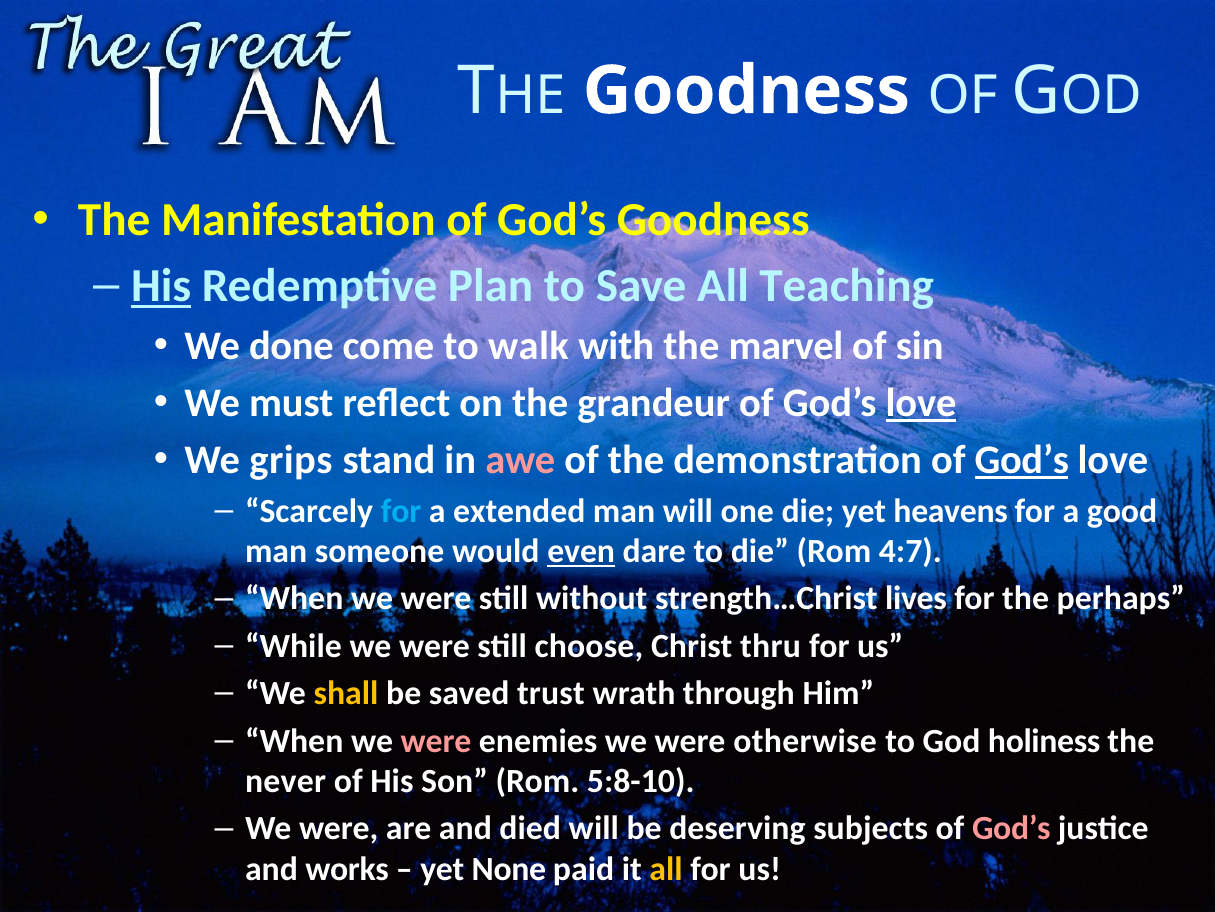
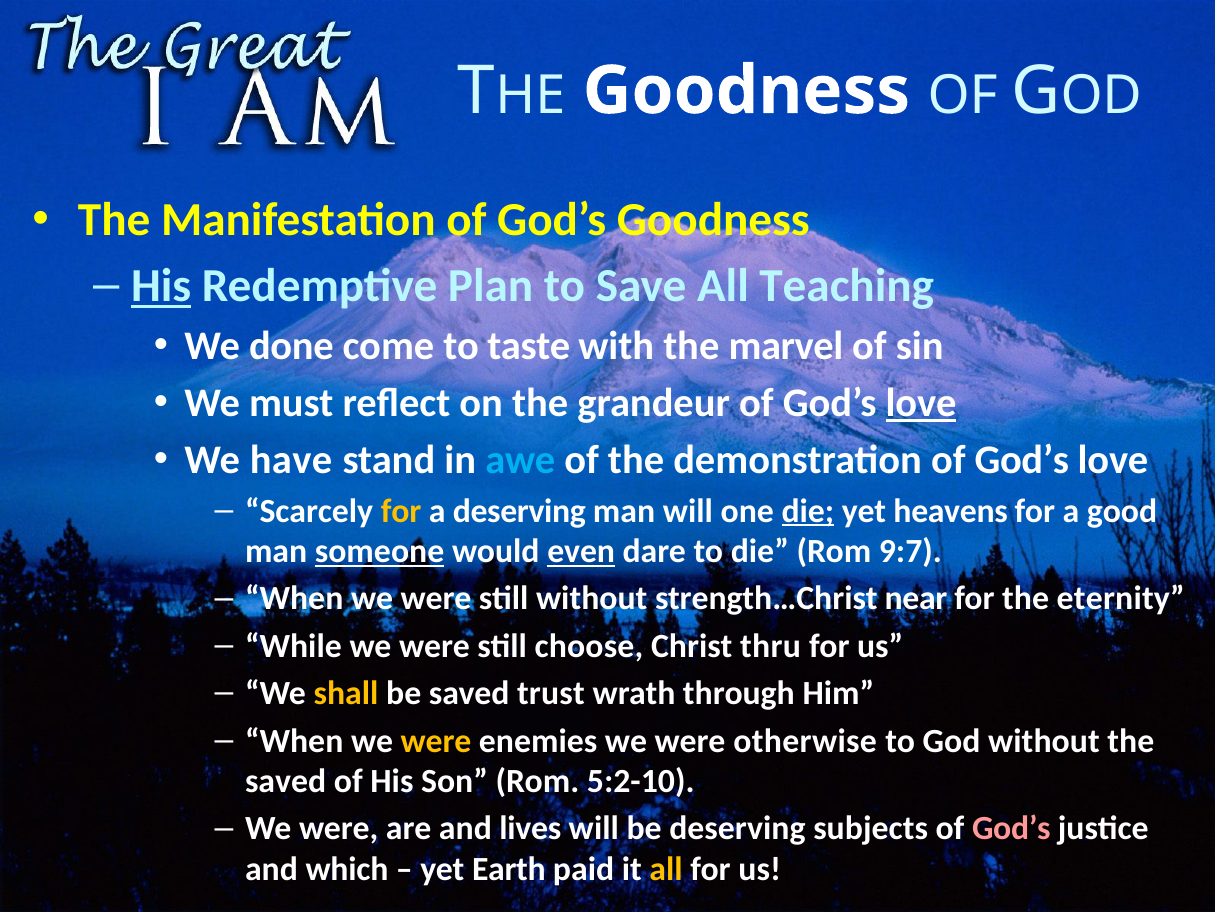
walk: walk -> taste
grips: grips -> have
awe colour: pink -> light blue
God’s at (1022, 460) underline: present -> none
for at (401, 510) colour: light blue -> yellow
a extended: extended -> deserving
die at (808, 510) underline: none -> present
someone underline: none -> present
4:7: 4:7 -> 9:7
lives: lives -> near
perhaps: perhaps -> eternity
were at (436, 740) colour: pink -> yellow
God holiness: holiness -> without
never at (286, 781): never -> saved
5:8-10: 5:8-10 -> 5:2-10
died: died -> lives
works: works -> which
None: None -> Earth
